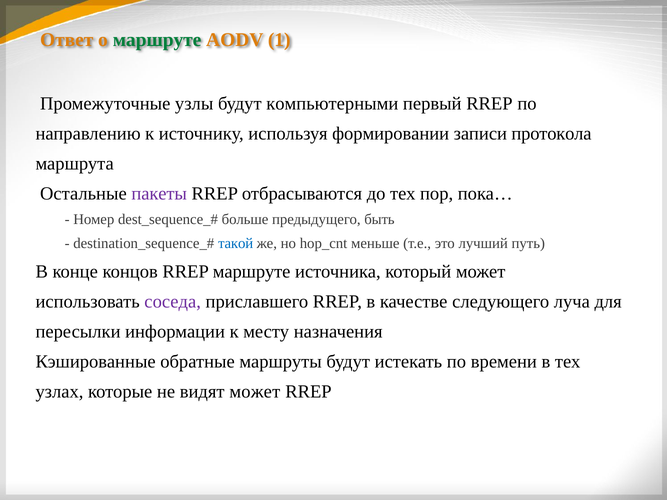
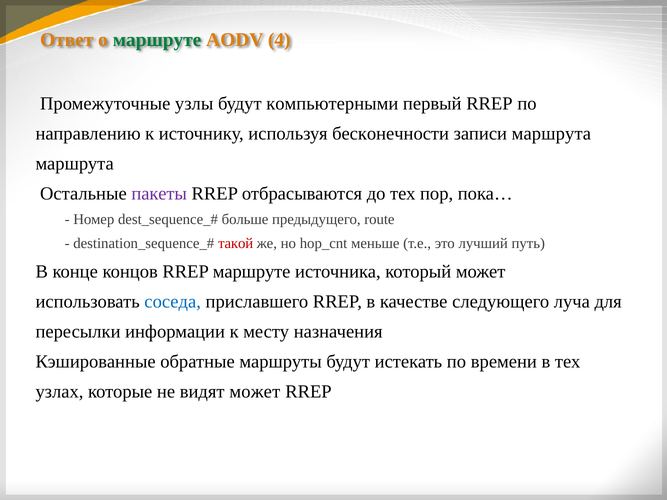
1: 1 -> 4
формировании: формировании -> бесконечности
записи протокола: протокола -> маршрута
быть: быть -> route
такой colour: blue -> red
соседа colour: purple -> blue
